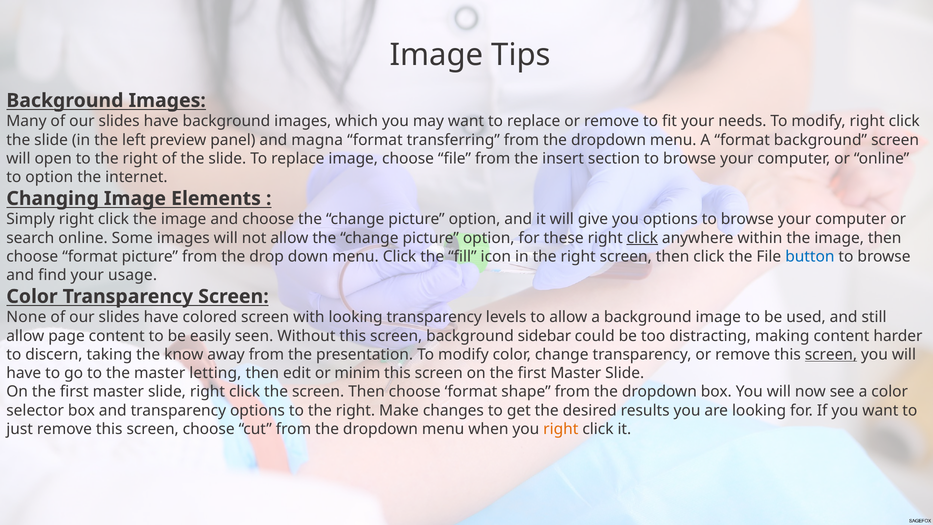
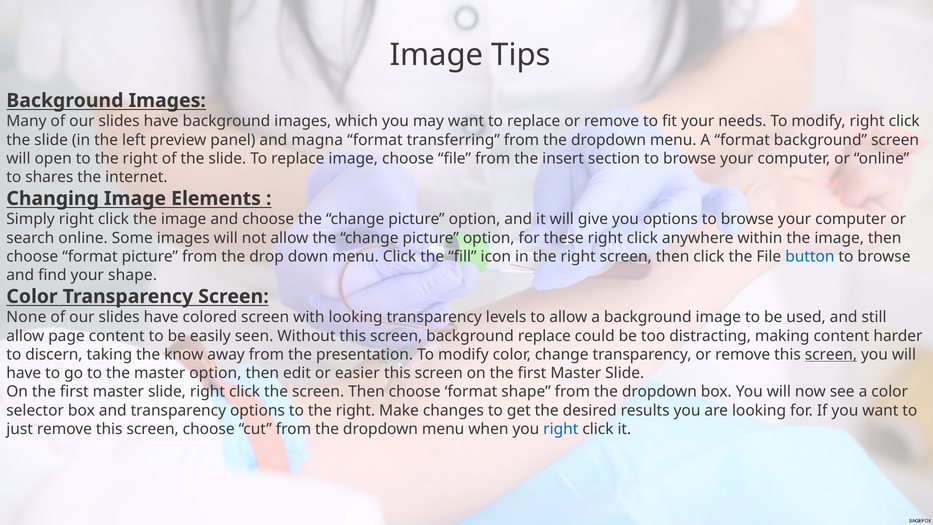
to option: option -> shares
click at (642, 238) underline: present -> none
your usage: usage -> shape
background sidebar: sidebar -> replace
master letting: letting -> option
minim: minim -> easier
right at (561, 429) colour: orange -> blue
